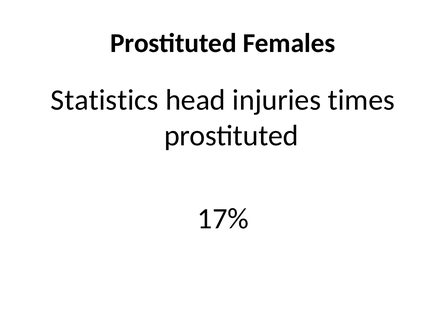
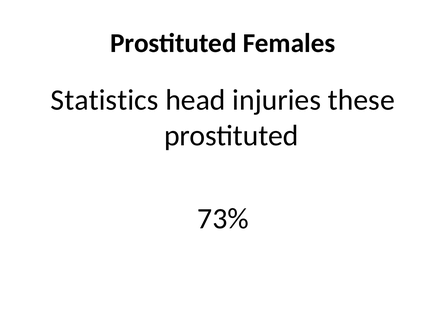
times: times -> these
17%: 17% -> 73%
